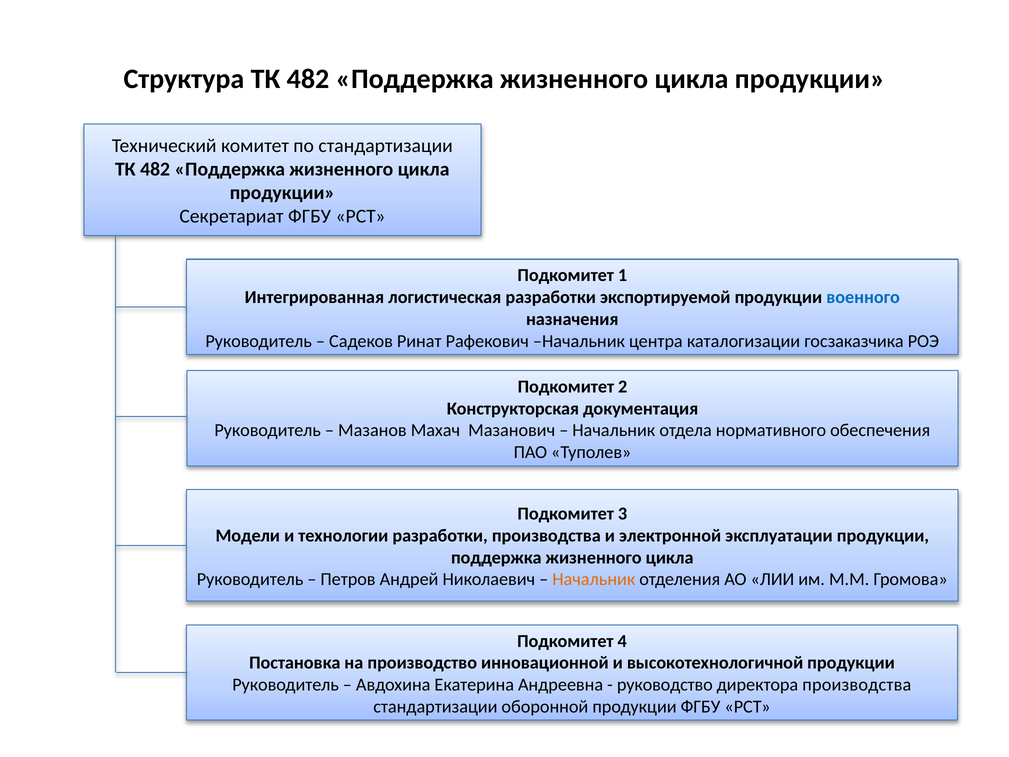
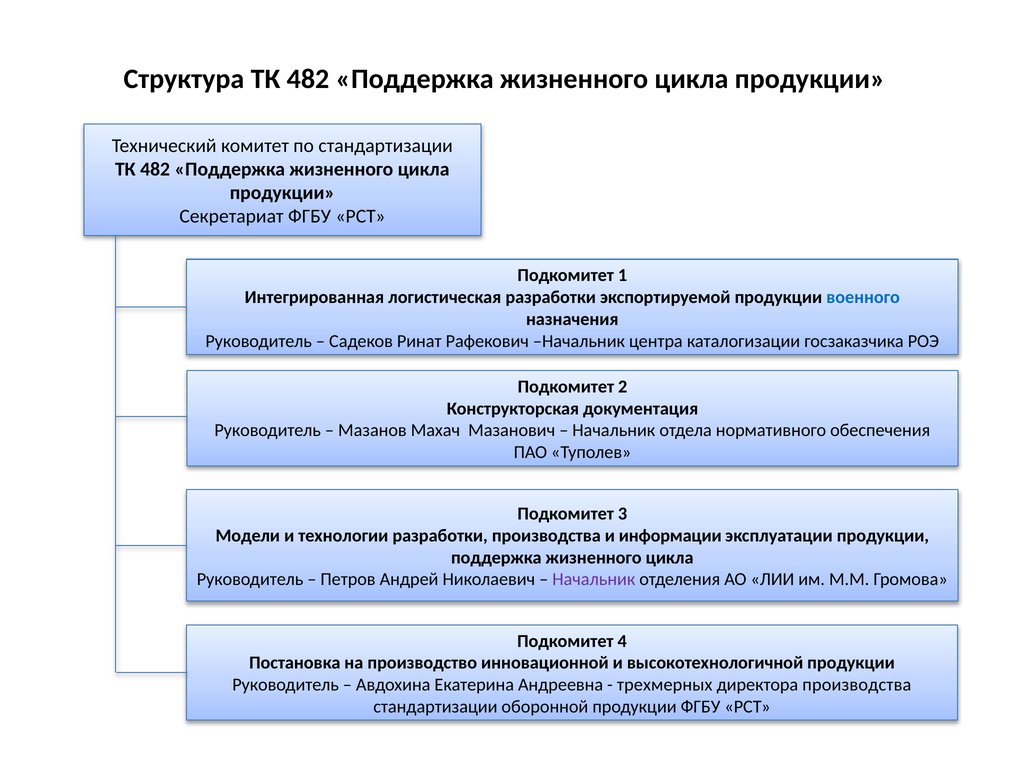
электронной: электронной -> информации
Начальник at (594, 579) colour: orange -> purple
руководство: руководство -> трехмерных
